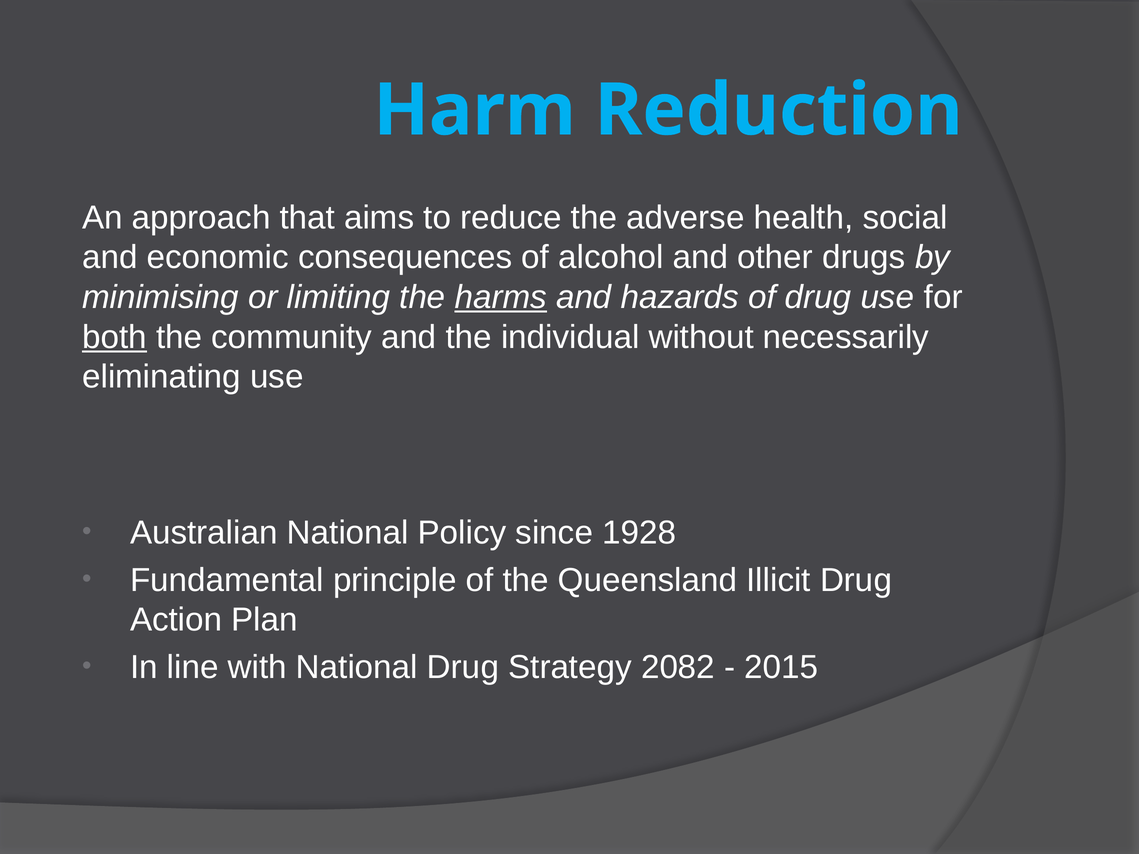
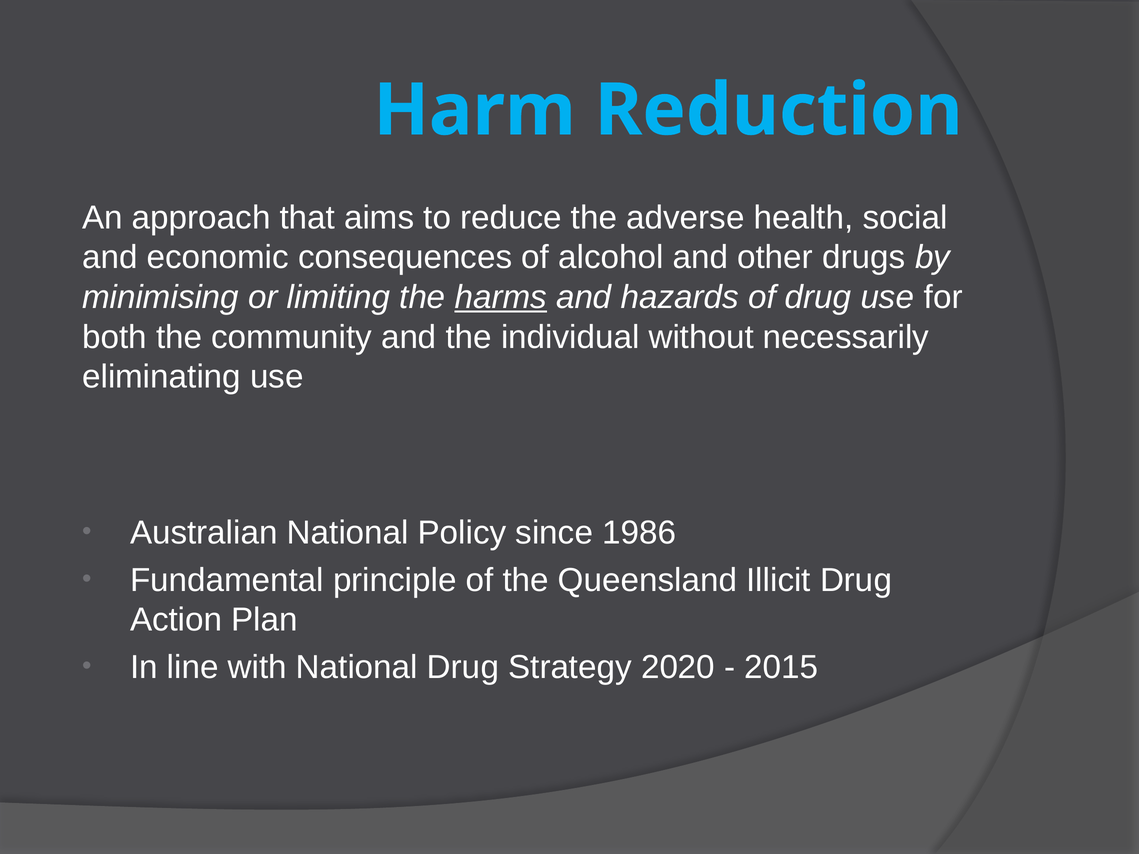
both underline: present -> none
1928: 1928 -> 1986
2082: 2082 -> 2020
